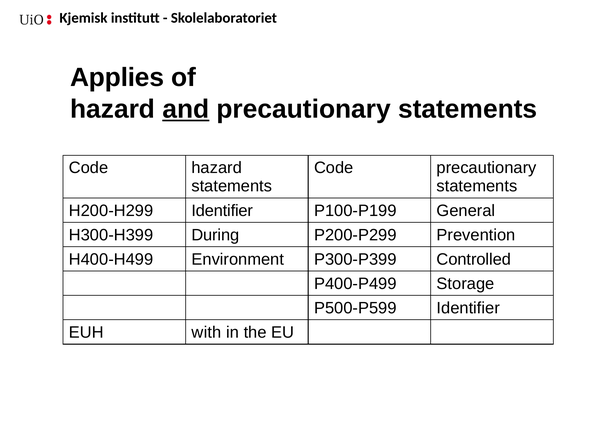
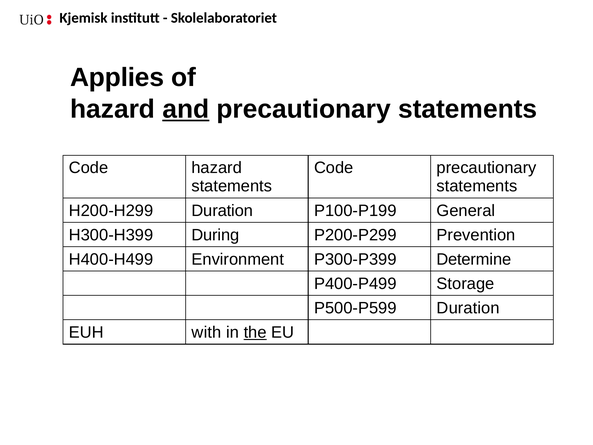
H200-H299 Identifier: Identifier -> Duration
Controlled: Controlled -> Determine
P500-P599 Identifier: Identifier -> Duration
the underline: none -> present
